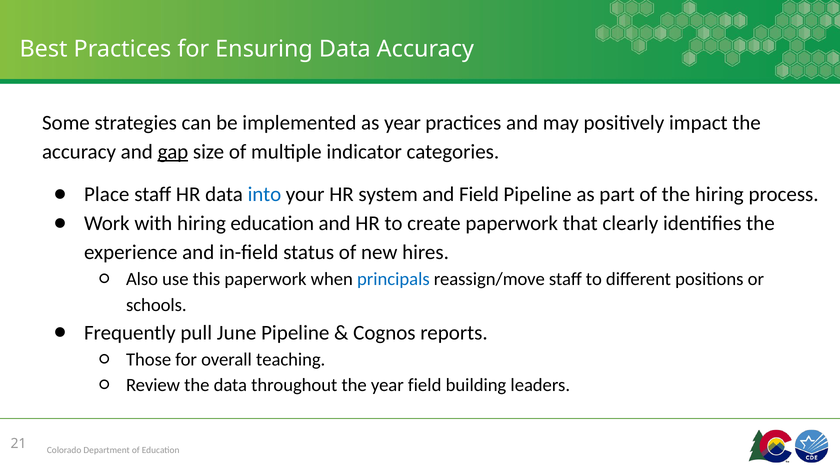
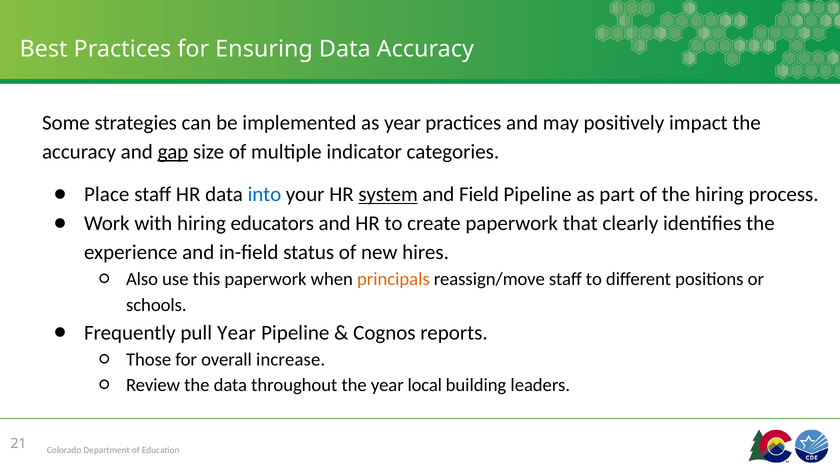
system underline: none -> present
hiring education: education -> educators
principals colour: blue -> orange
pull June: June -> Year
teaching: teaching -> increase
year field: field -> local
